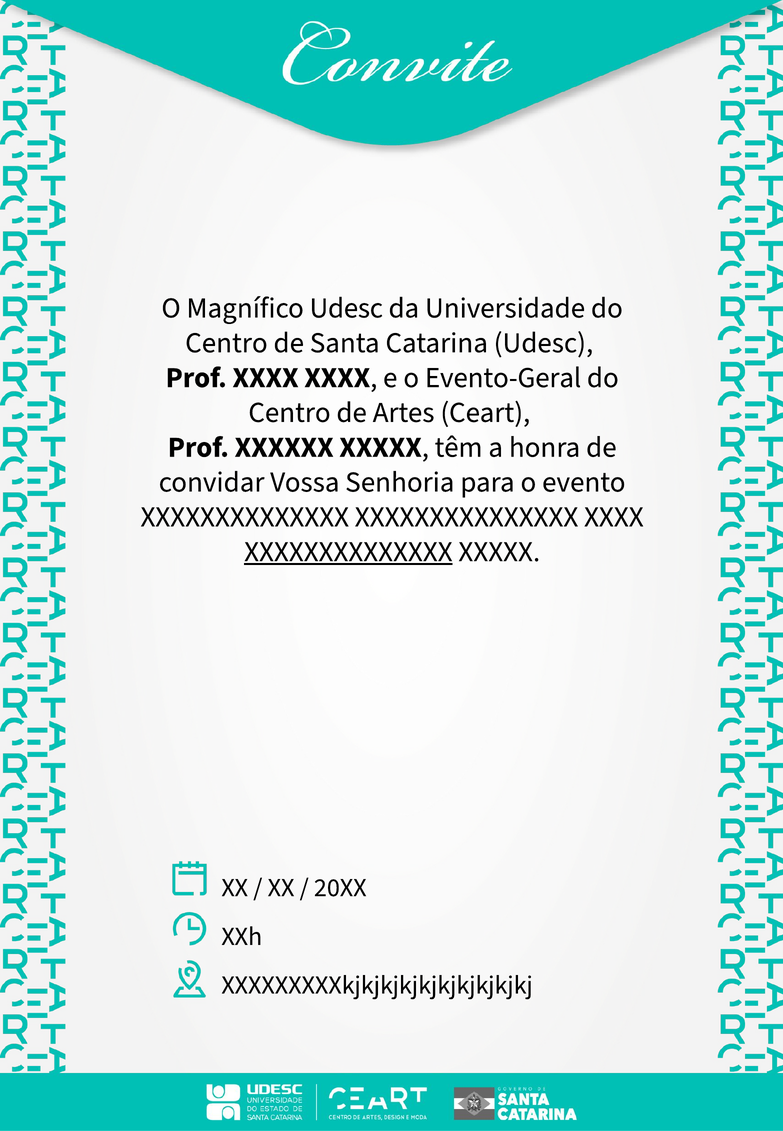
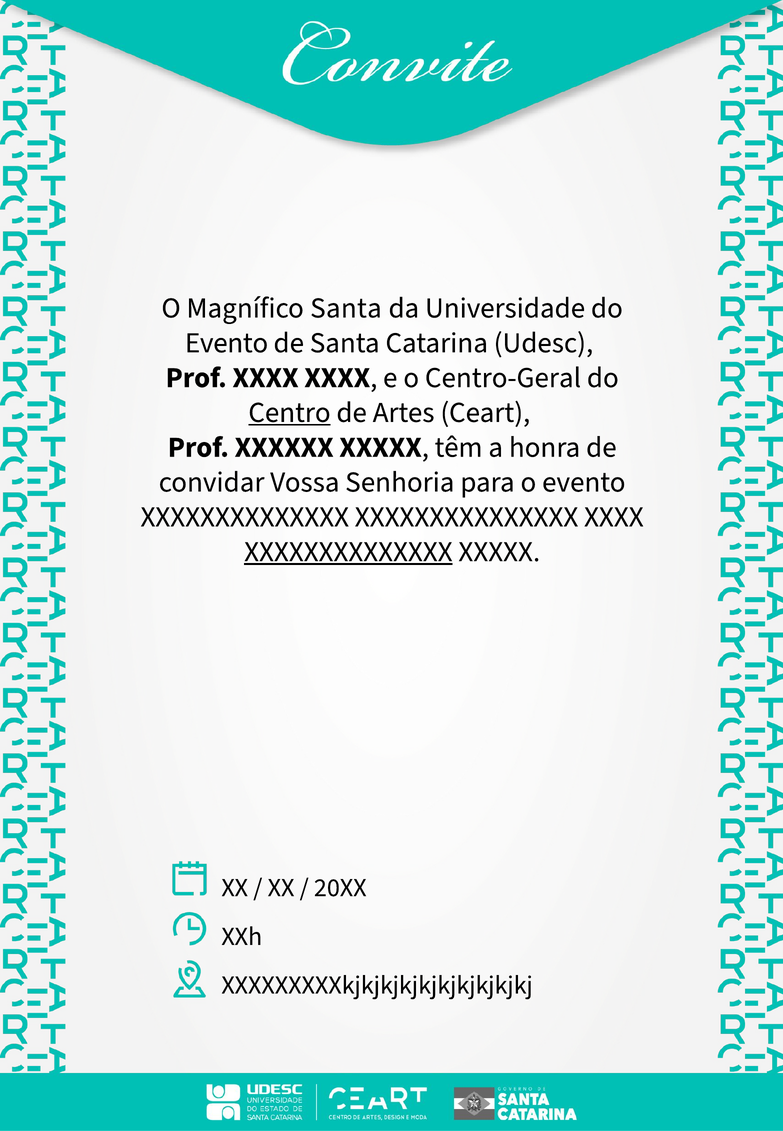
Magnífico Udesc: Udesc -> Santa
Centro at (226, 343): Centro -> Evento
Evento-Geral: Evento-Geral -> Centro-Geral
Centro at (289, 412) underline: none -> present
